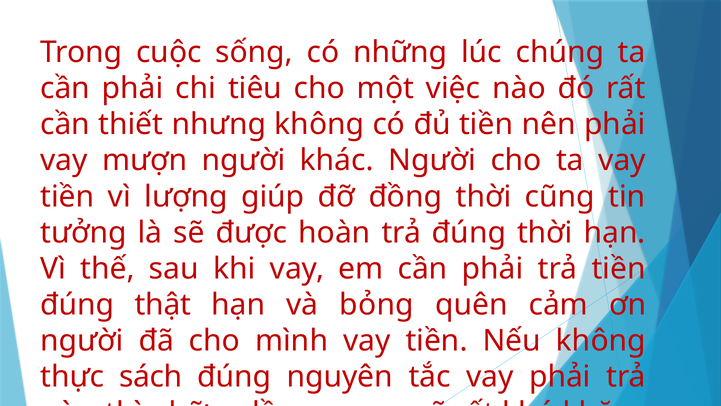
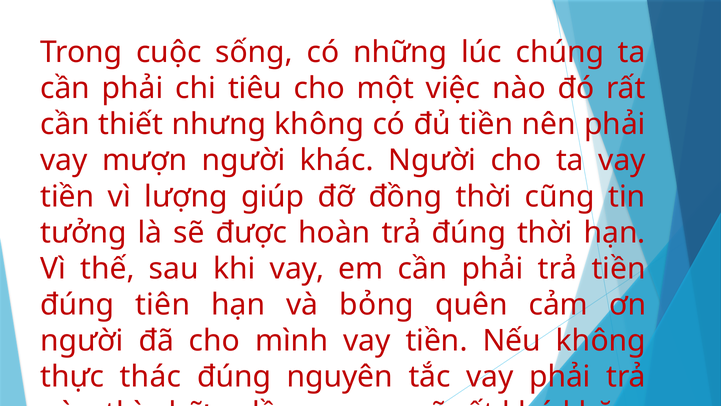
thật: thật -> tiên
sách: sách -> thác
